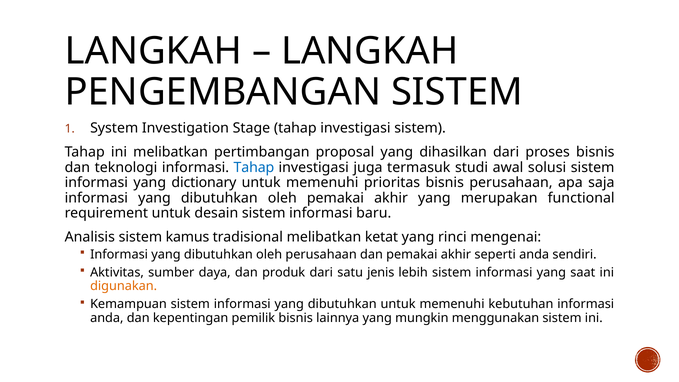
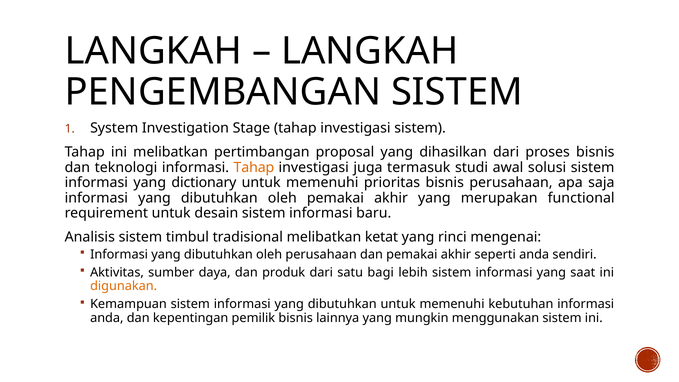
Tahap at (254, 167) colour: blue -> orange
kamus: kamus -> timbul
jenis: jenis -> bagi
